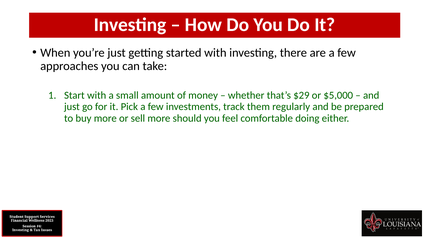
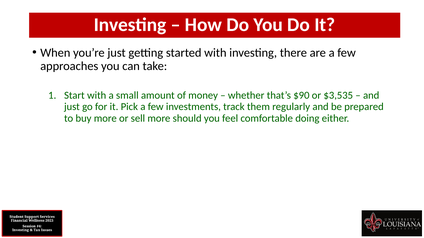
$29: $29 -> $90
$5,000: $5,000 -> $3,535
